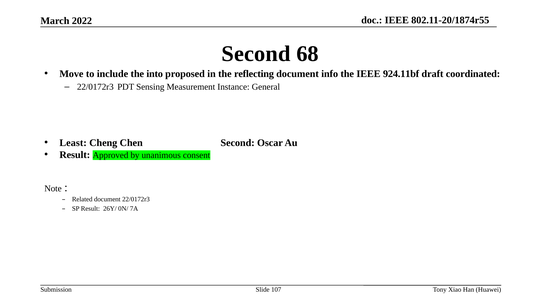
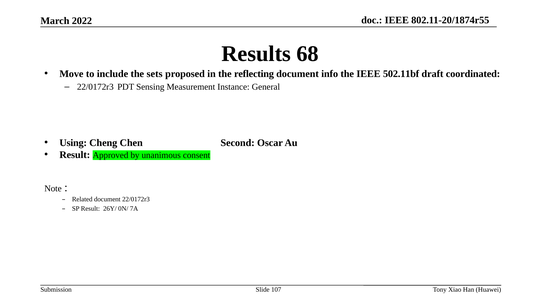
Second at (256, 54): Second -> Results
into: into -> sets
924.11bf: 924.11bf -> 502.11bf
Least: Least -> Using
